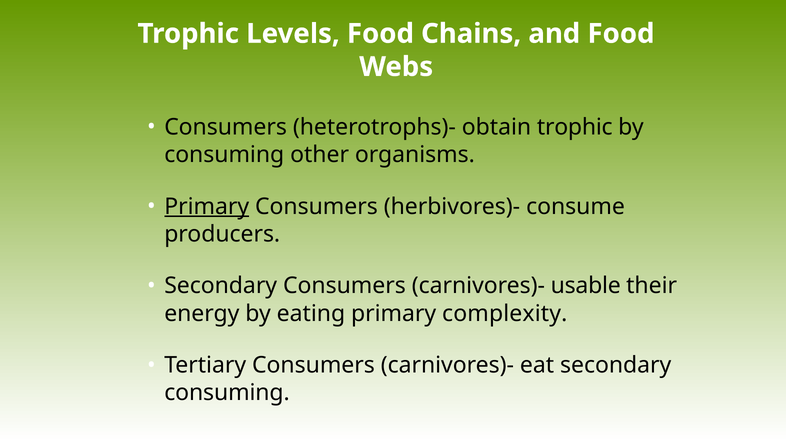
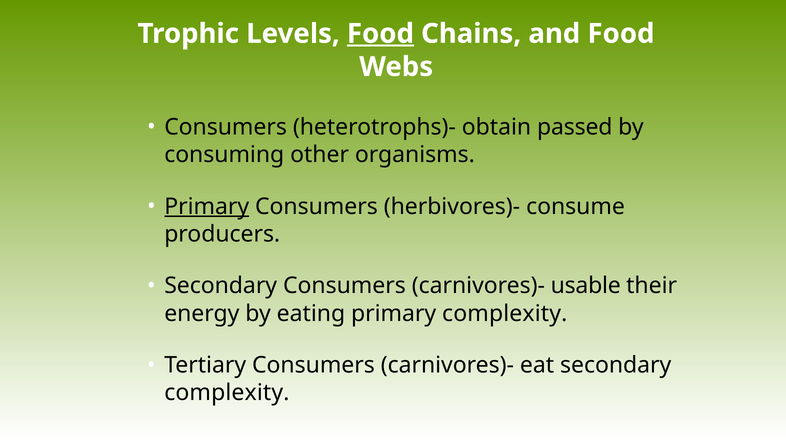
Food at (380, 34) underline: none -> present
obtain trophic: trophic -> passed
consuming at (227, 393): consuming -> complexity
